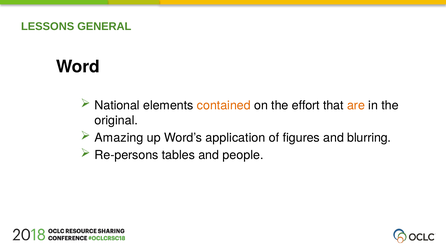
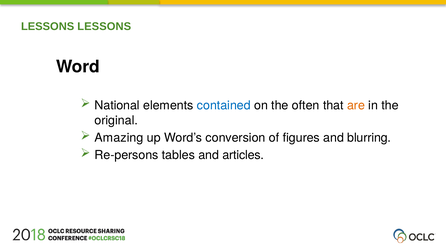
LESSONS GENERAL: GENERAL -> LESSONS
contained colour: orange -> blue
effort: effort -> often
application: application -> conversion
people: people -> articles
